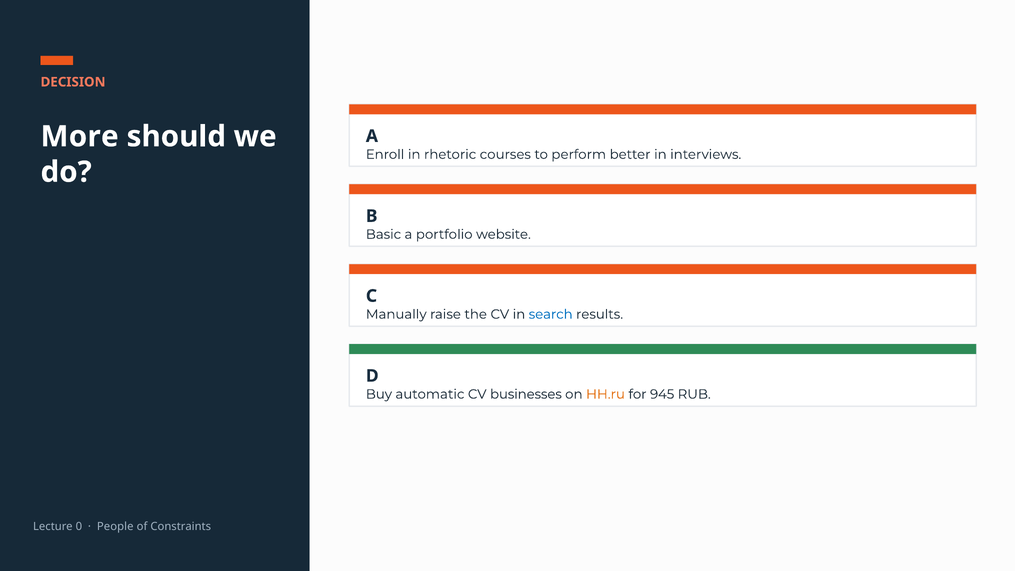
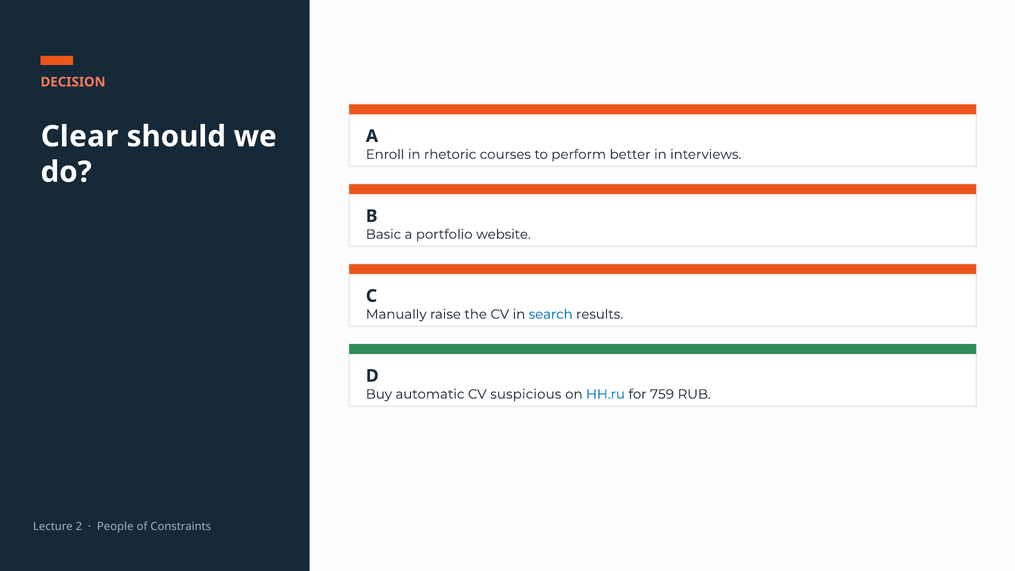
More: More -> Clear
businesses: businesses -> suspicious
HH.ru colour: orange -> blue
945: 945 -> 759
0: 0 -> 2
